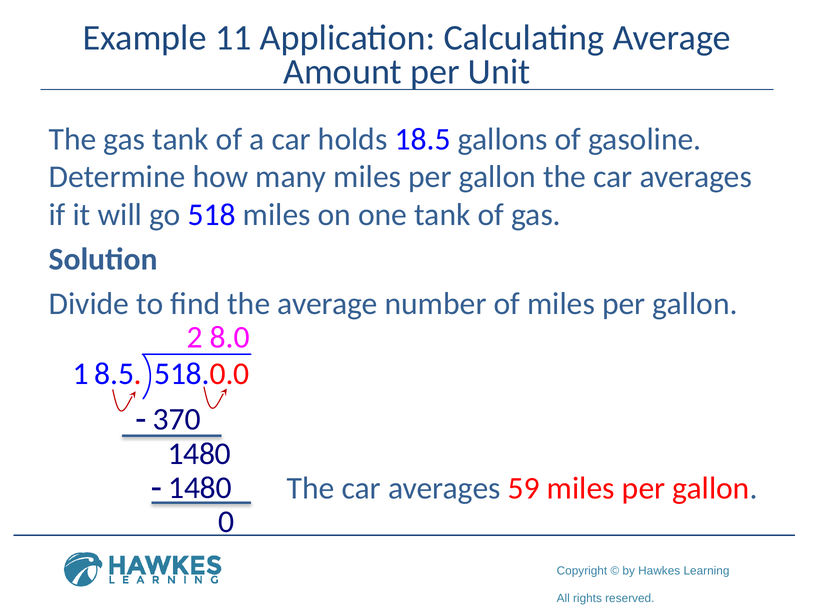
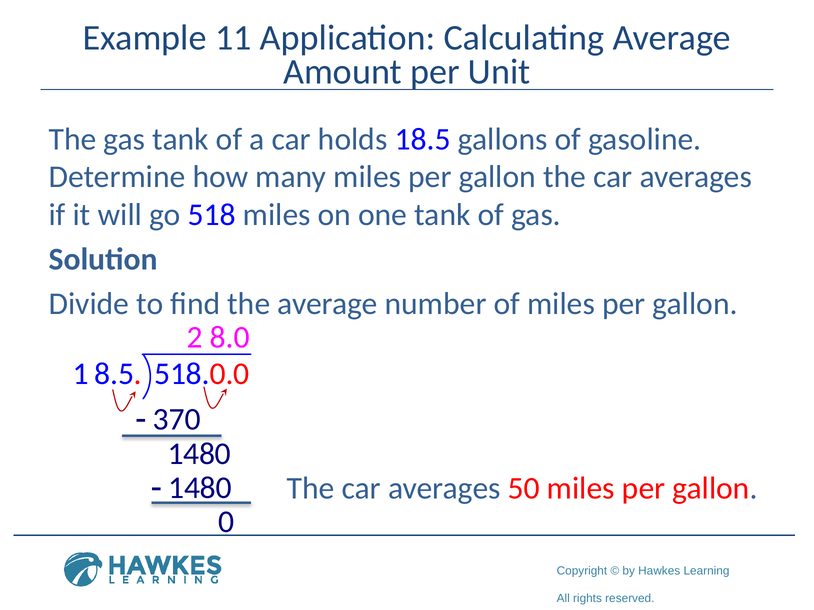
59: 59 -> 50
